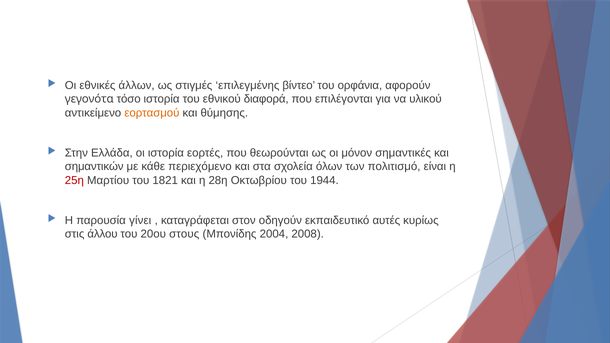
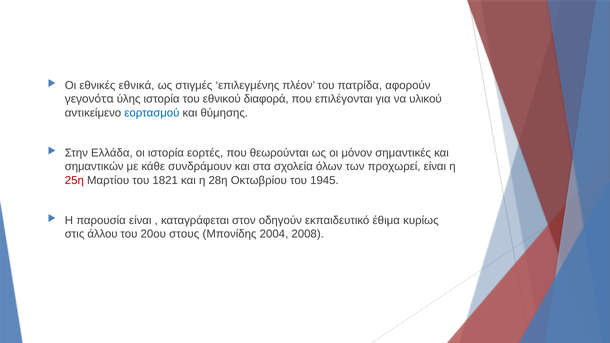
άλλων: άλλων -> εθνικά
βίντεο: βίντεο -> πλέον
ορφάνια: ορφάνια -> πατρίδα
τόσο: τόσο -> ύλης
εορτασμού colour: orange -> blue
περιεχόμενο: περιεχόμενο -> συνδράμουν
πολιτισμό: πολιτισμό -> προχωρεί
1944: 1944 -> 1945
παρουσία γίνει: γίνει -> είναι
αυτές: αυτές -> έθιμα
